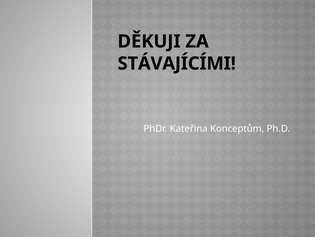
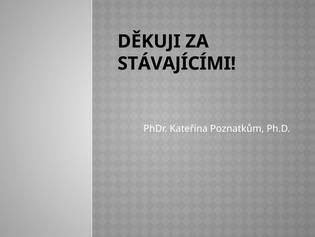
Konceptům: Konceptům -> Poznatkům
